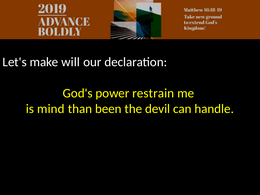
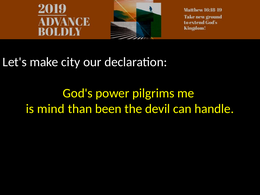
will: will -> city
restrain: restrain -> pilgrims
